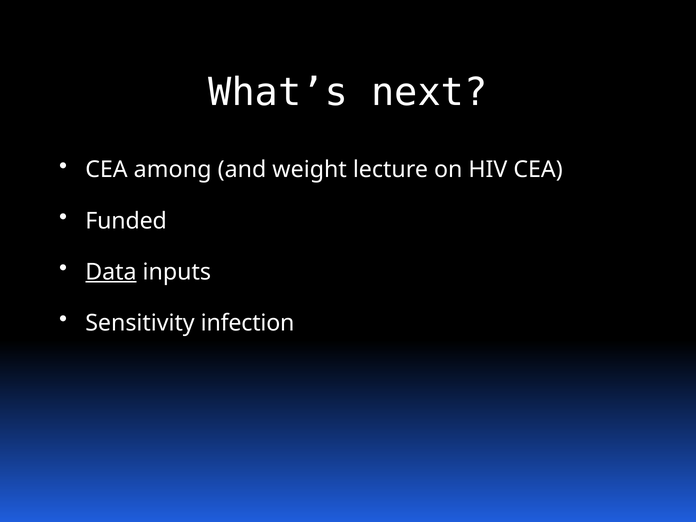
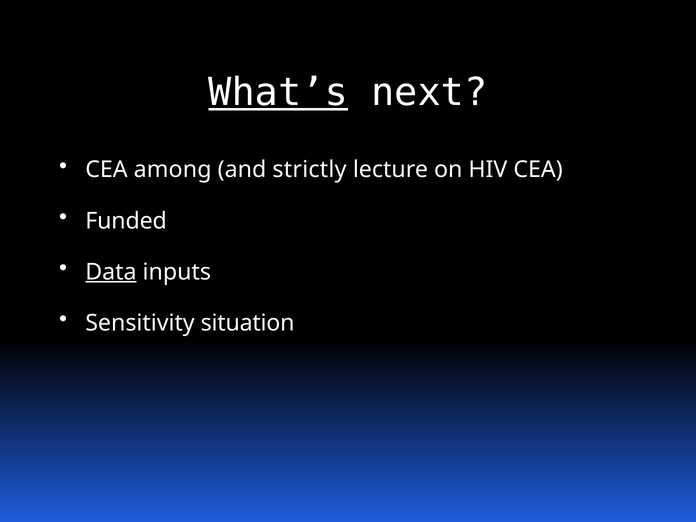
What’s underline: none -> present
weight: weight -> strictly
infection: infection -> situation
